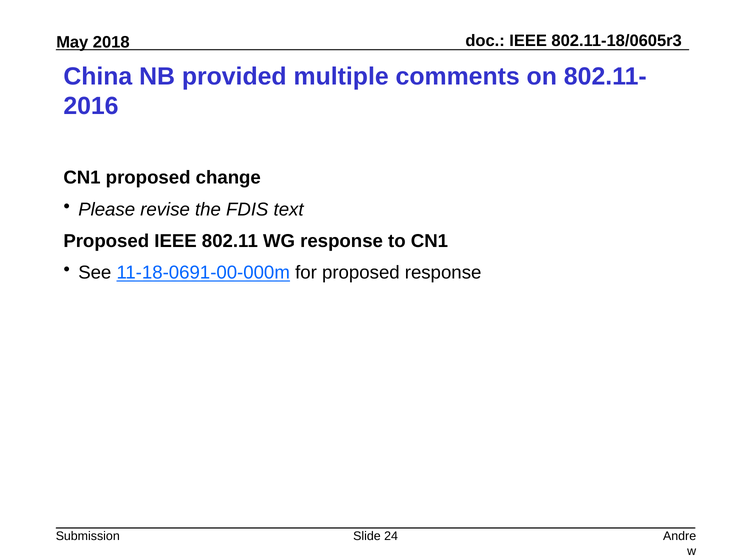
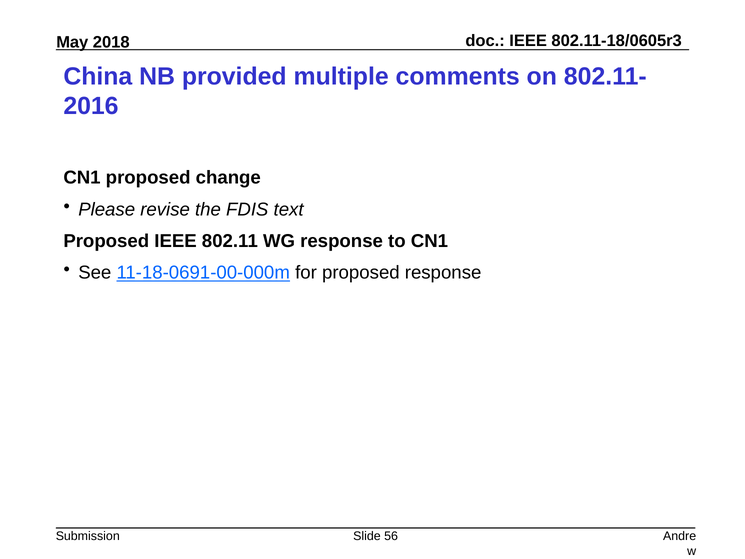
24: 24 -> 56
